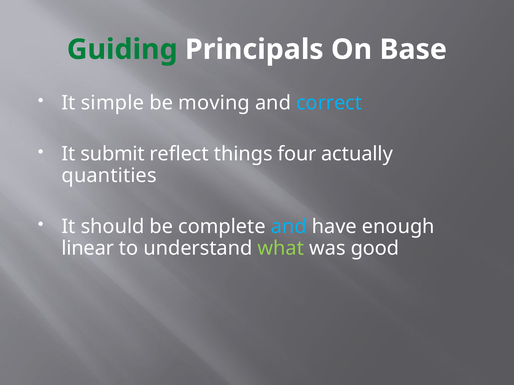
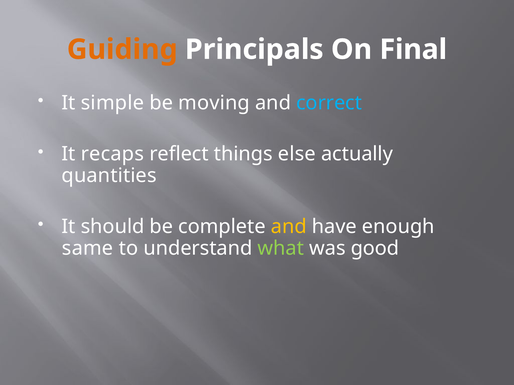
Guiding colour: green -> orange
Base: Base -> Final
submit: submit -> recaps
four: four -> else
and at (289, 227) colour: light blue -> yellow
linear: linear -> same
